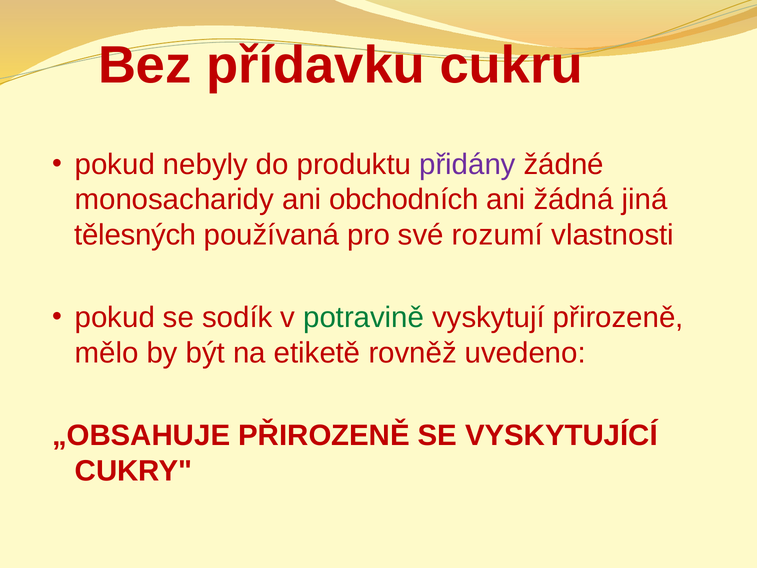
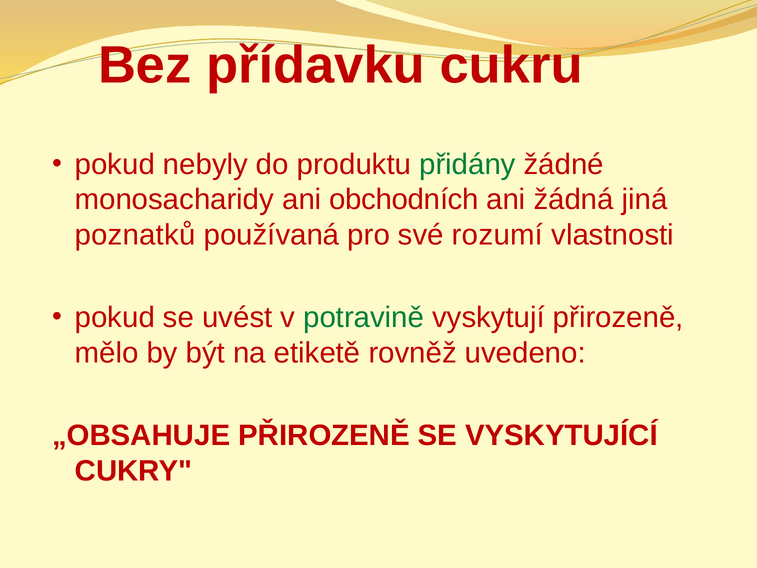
přidány colour: purple -> green
tělesných: tělesných -> poznatků
sodík: sodík -> uvést
